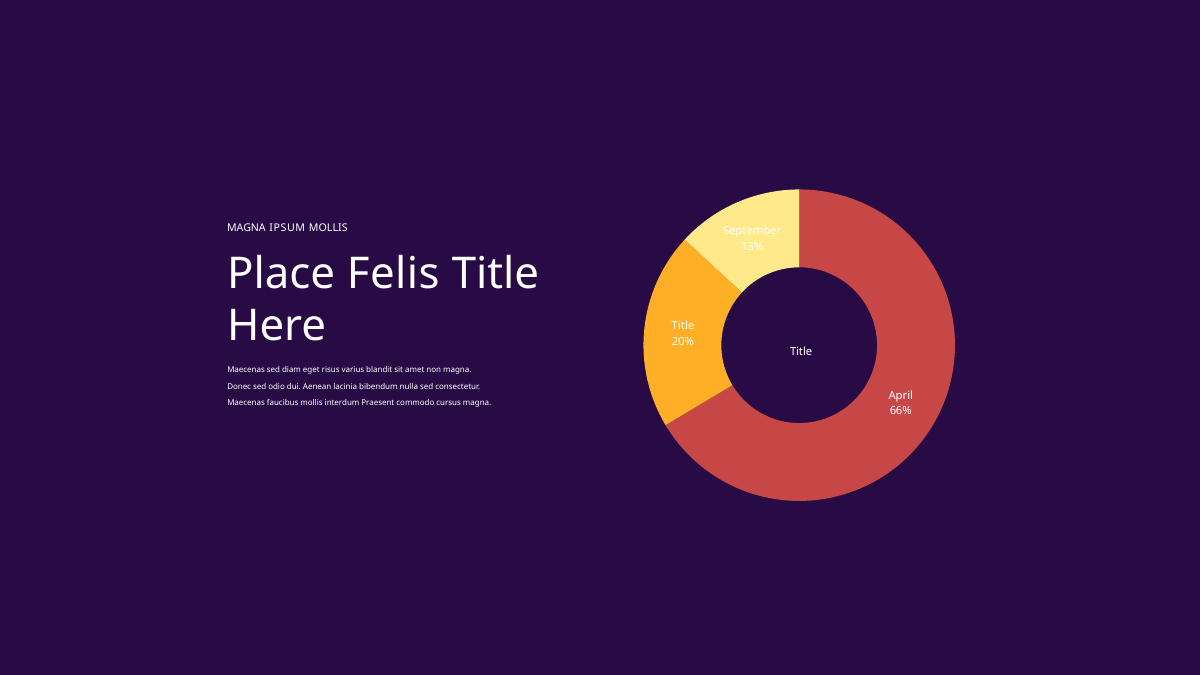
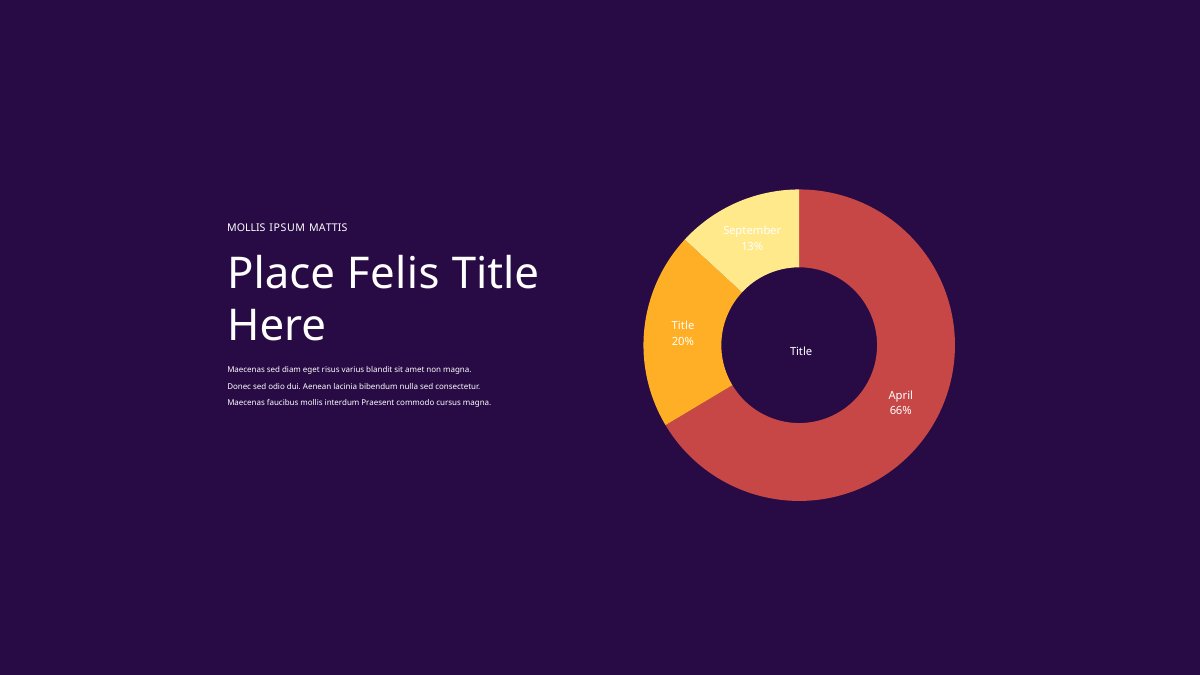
MAGNA at (246, 228): MAGNA -> MOLLIS
IPSUM MOLLIS: MOLLIS -> MATTIS
